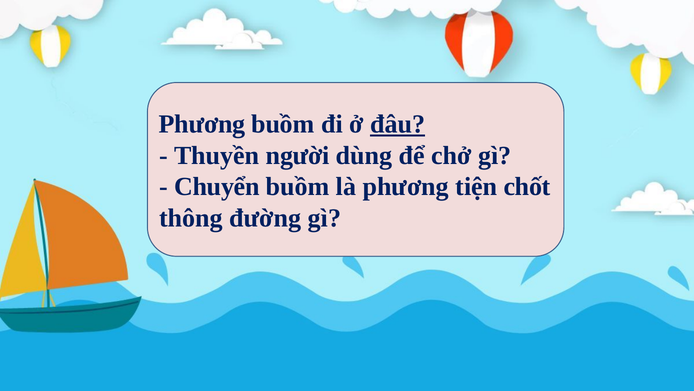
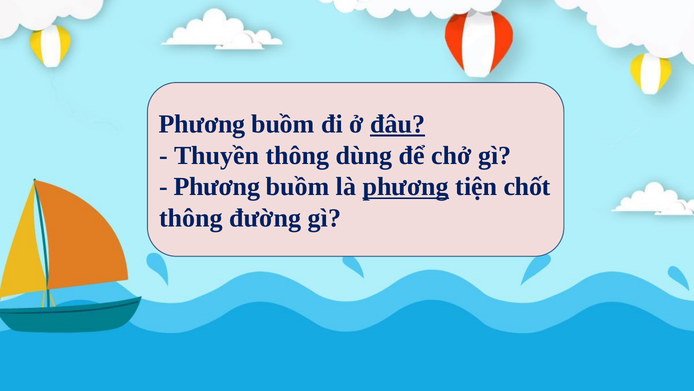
Thuyền người: người -> thông
Chuyển at (217, 187): Chuyển -> Phương
phương at (406, 187) underline: none -> present
